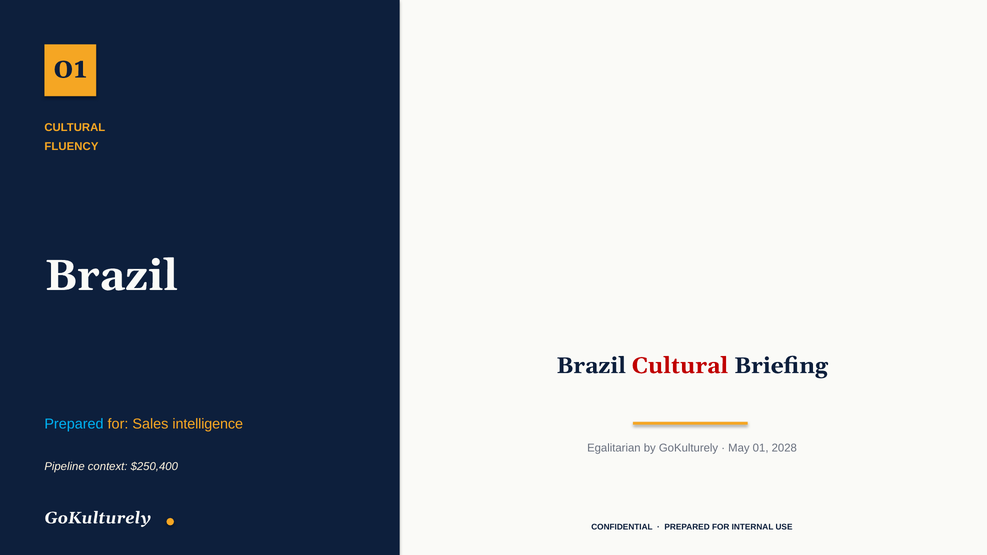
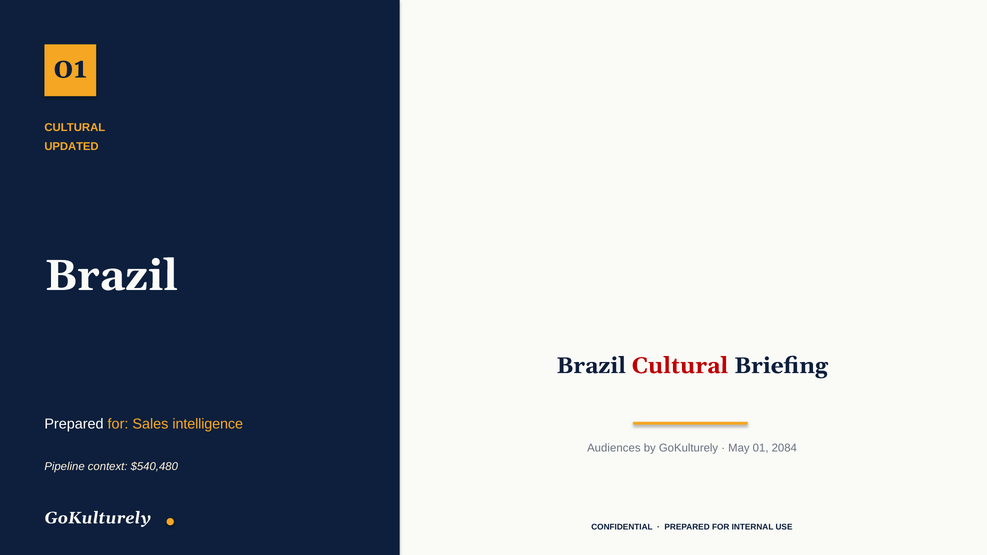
FLUENCY: FLUENCY -> UPDATED
Prepared at (74, 424) colour: light blue -> white
Egalitarian: Egalitarian -> Audiences
2028: 2028 -> 2084
$250,400: $250,400 -> $540,480
